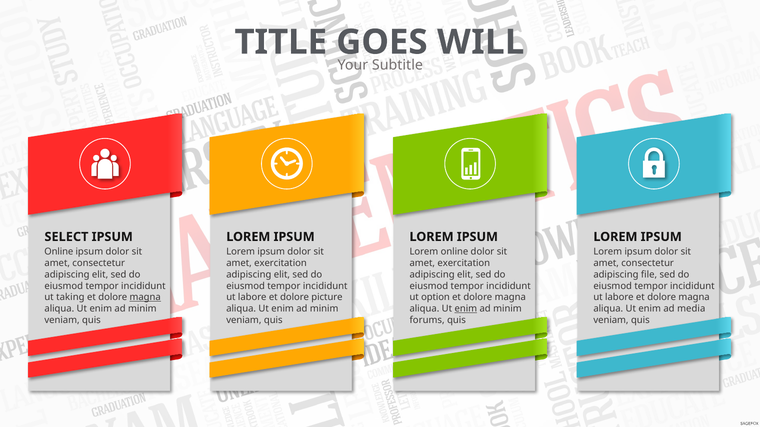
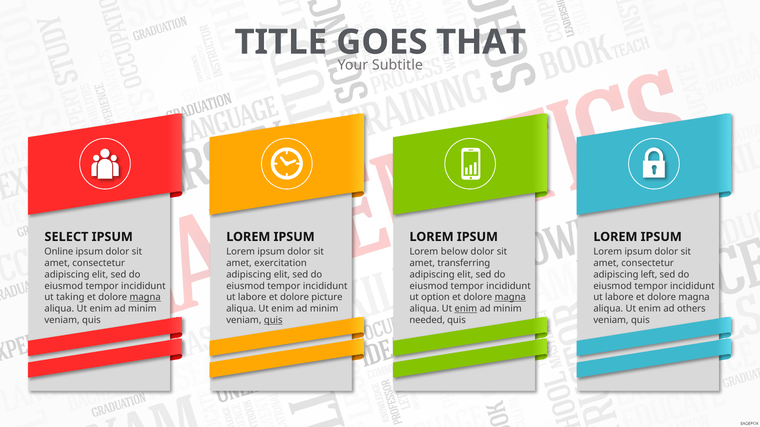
WILL: WILL -> THAT
Lorem online: online -> below
exercitation at (464, 263): exercitation -> transferring
file: file -> left
magna at (510, 298) underline: none -> present
media: media -> others
quis at (273, 320) underline: none -> present
forums: forums -> needed
